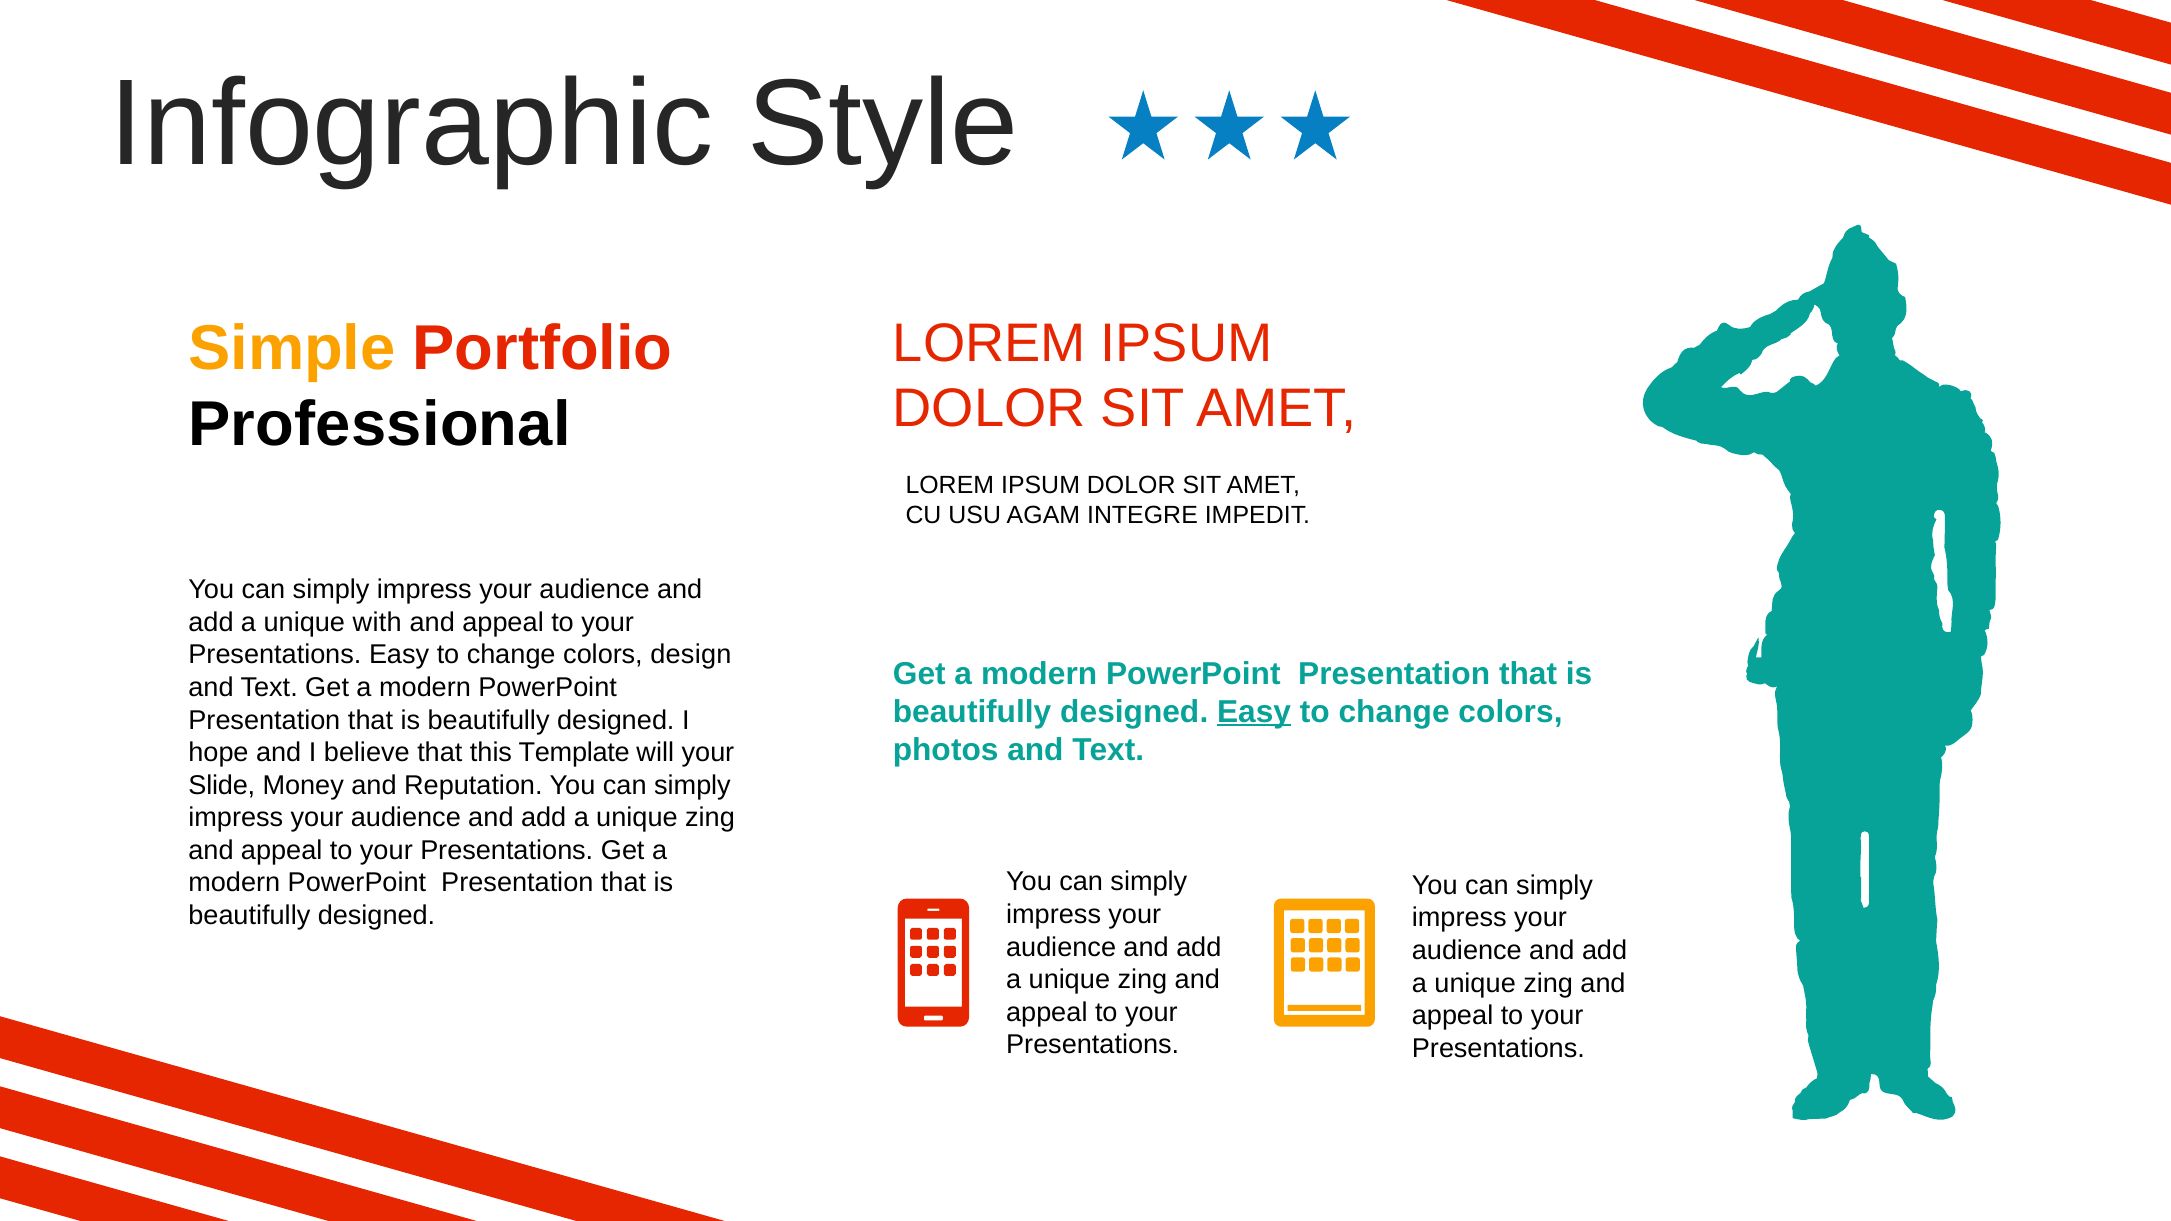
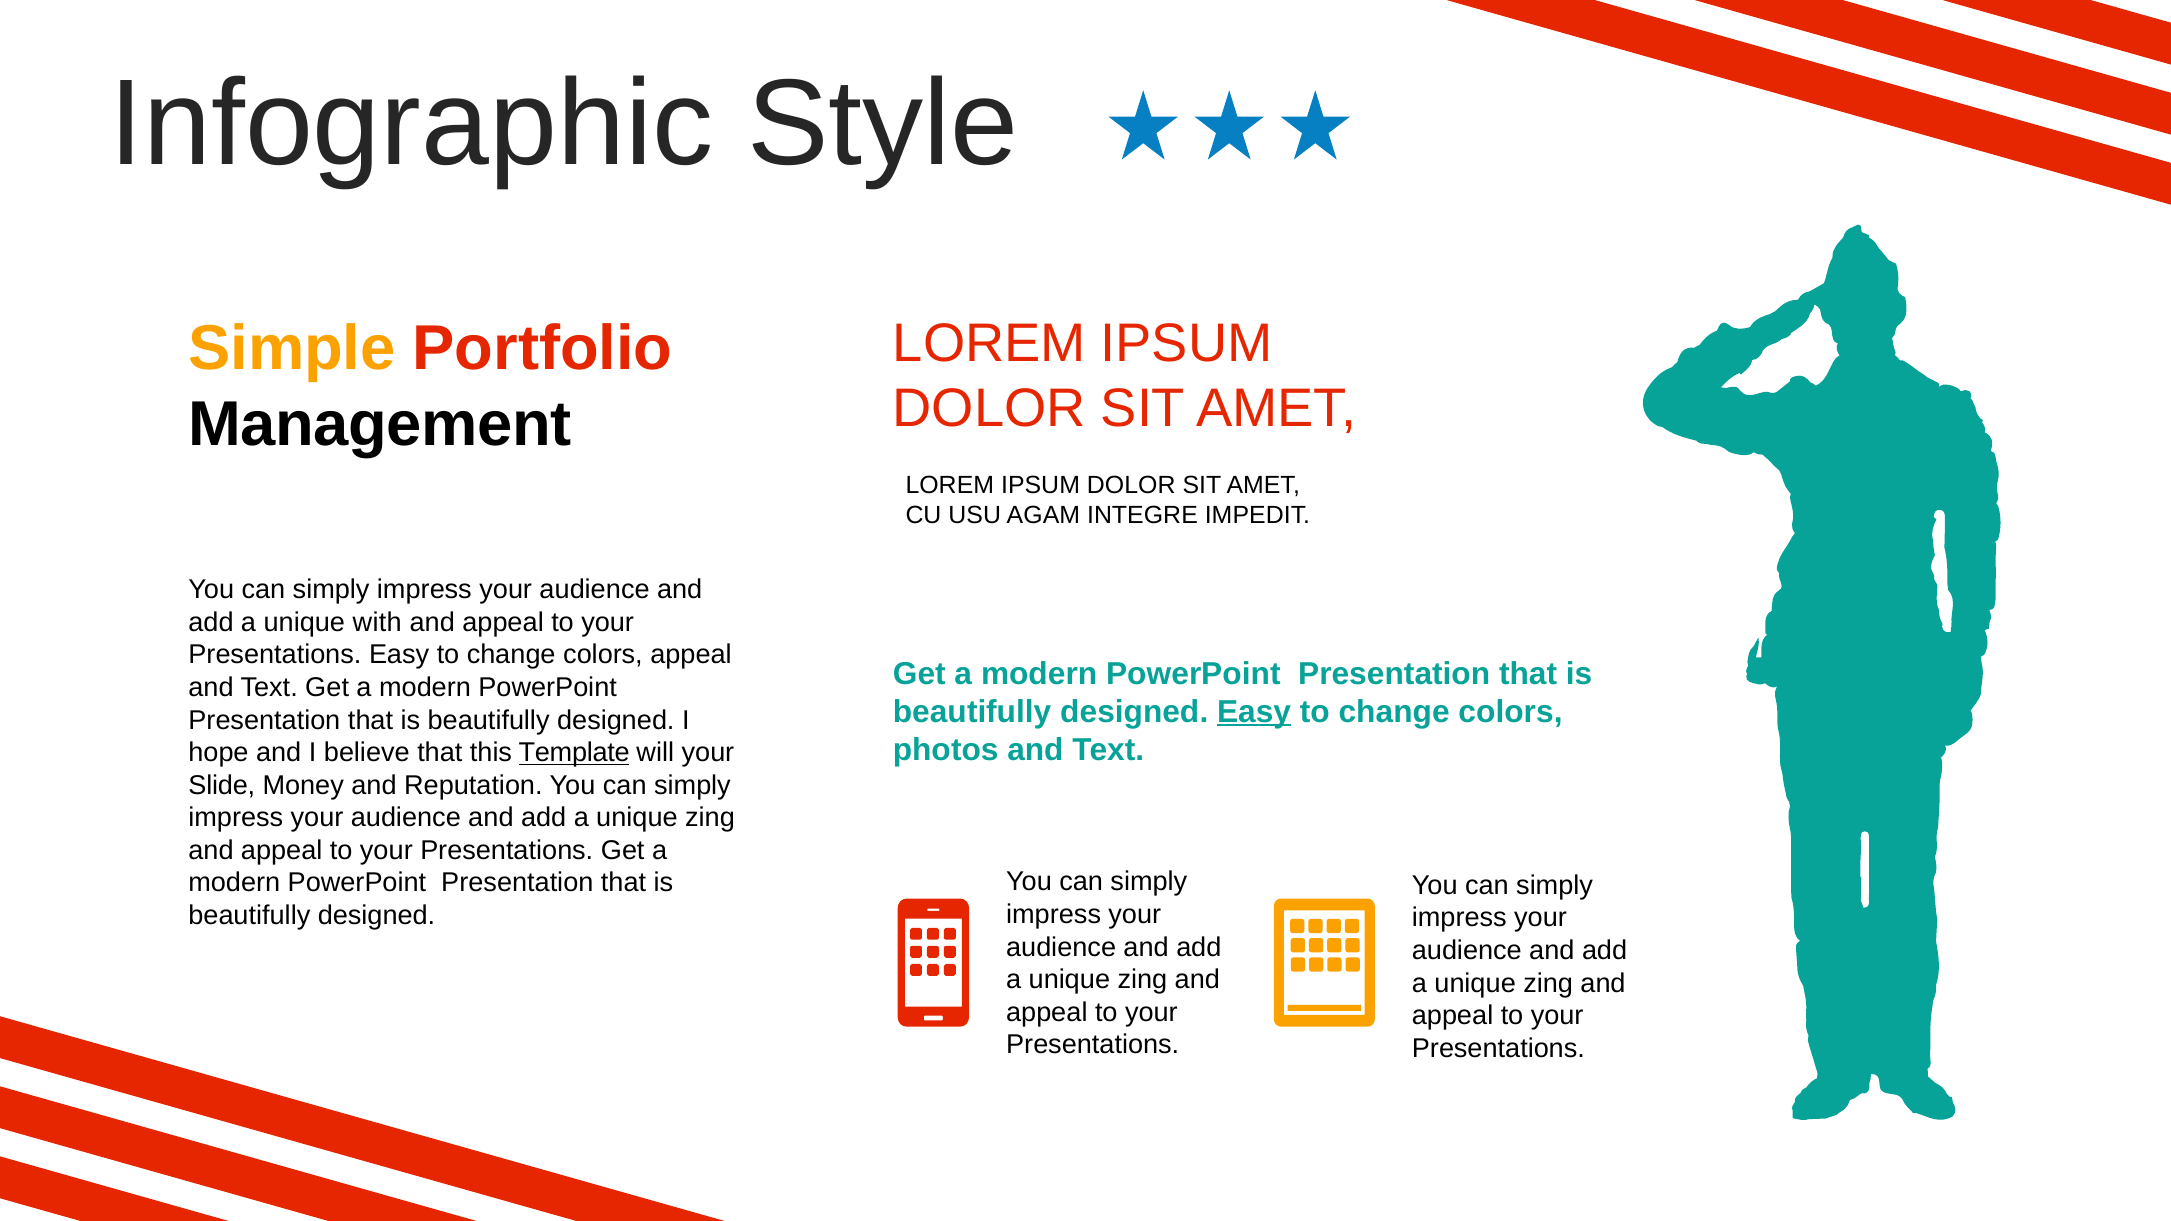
Professional: Professional -> Management
colors design: design -> appeal
Template underline: none -> present
